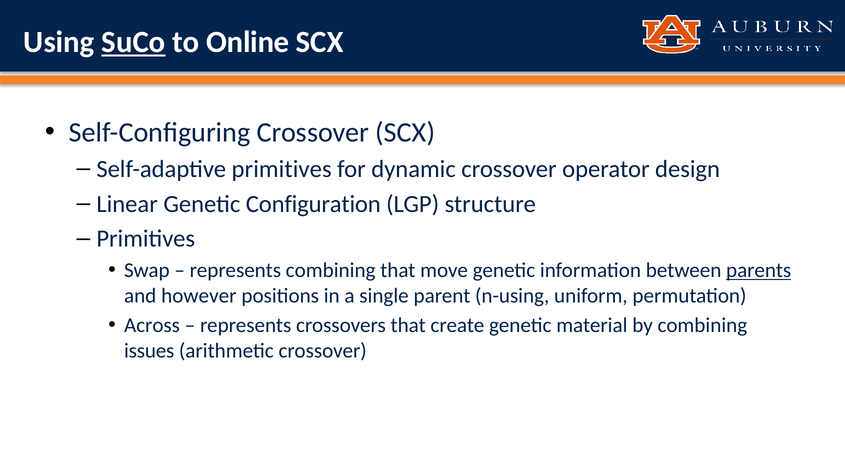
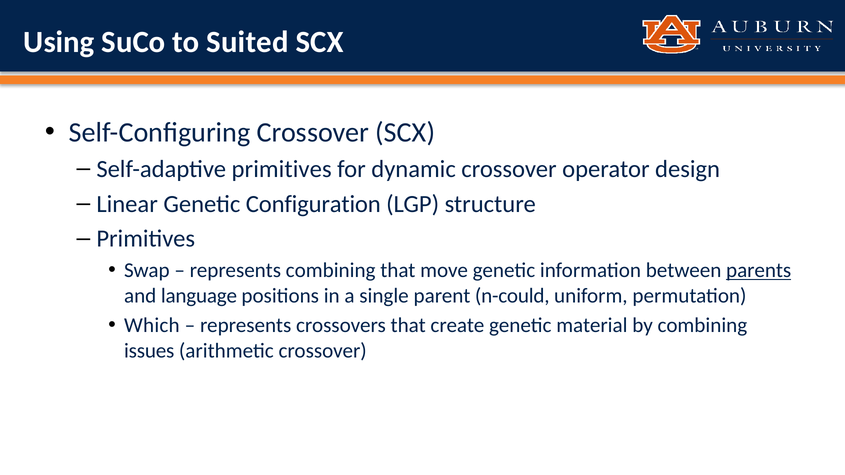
SuCo underline: present -> none
Online: Online -> Suited
however: however -> language
n-using: n-using -> n-could
Across: Across -> Which
